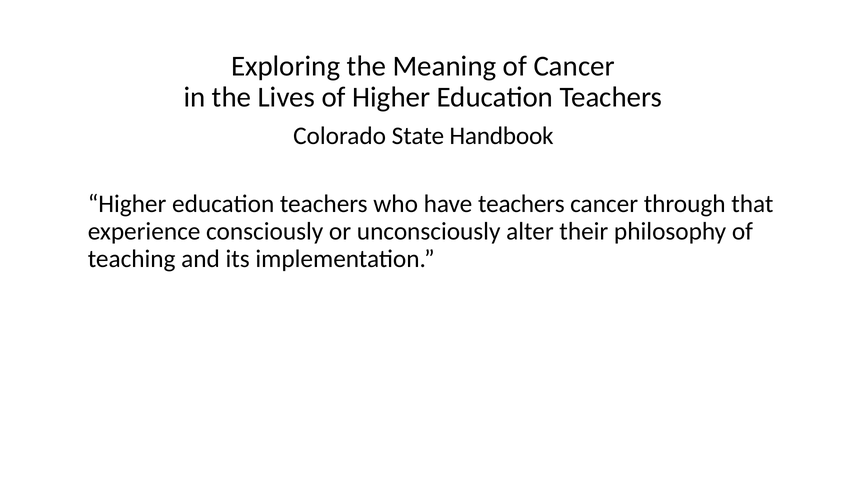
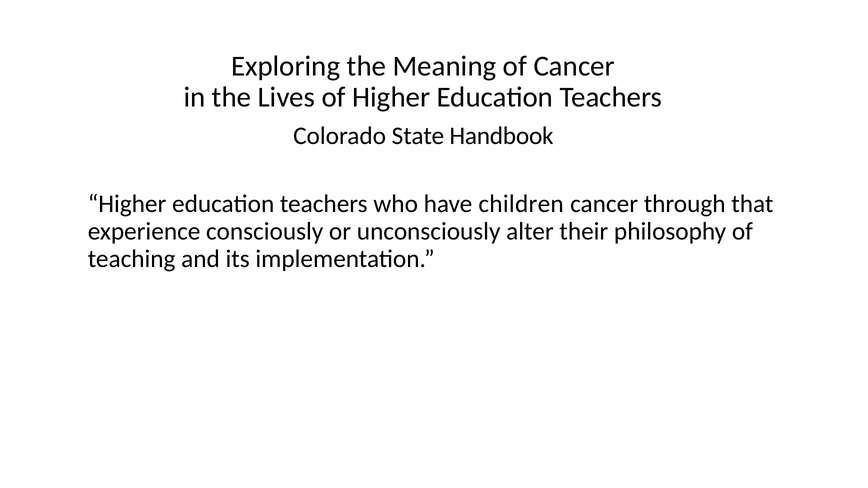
have teachers: teachers -> children
